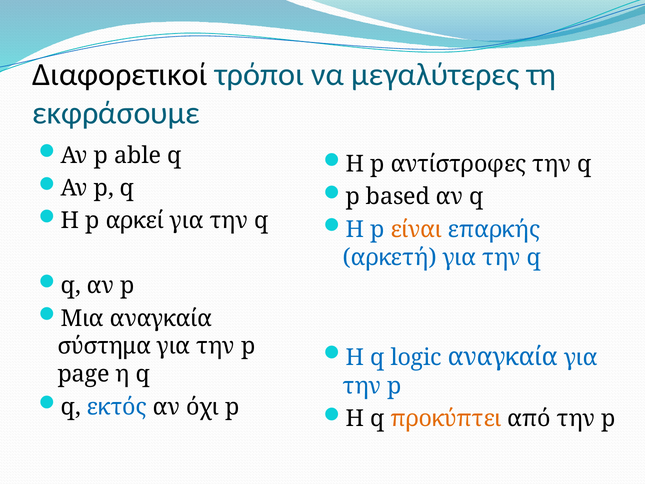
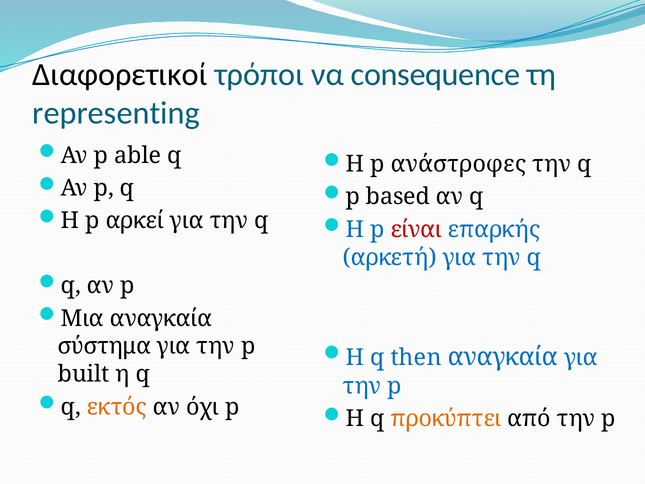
μεγαλύτερες: μεγαλύτερες -> consequence
εκφράσουμε: εκφράσουμε -> representing
αντίστροφες: αντίστροφες -> ανάστροφες
είναι colour: orange -> red
logic: logic -> then
page: page -> built
εκτός colour: blue -> orange
